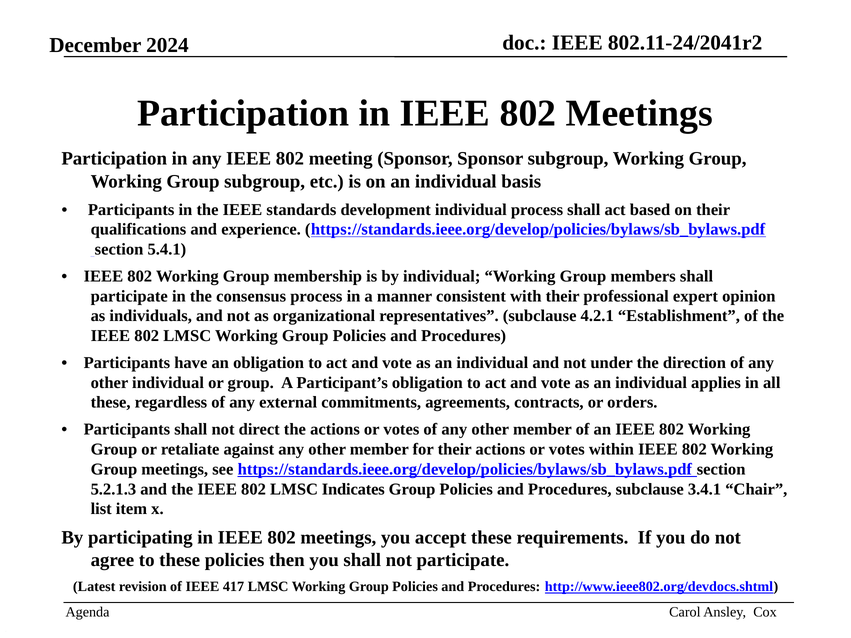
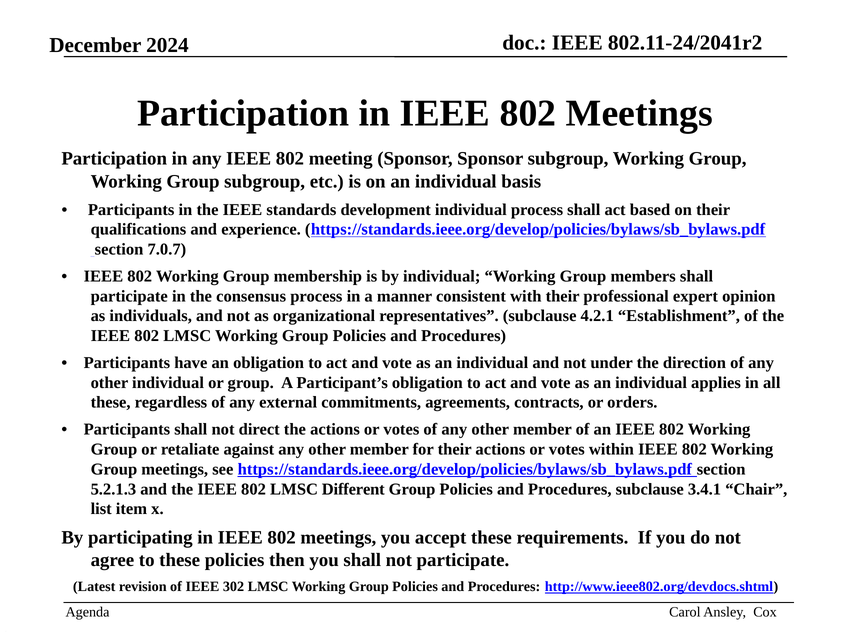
5.4.1: 5.4.1 -> 7.0.7
Indicates: Indicates -> Different
417: 417 -> 302
